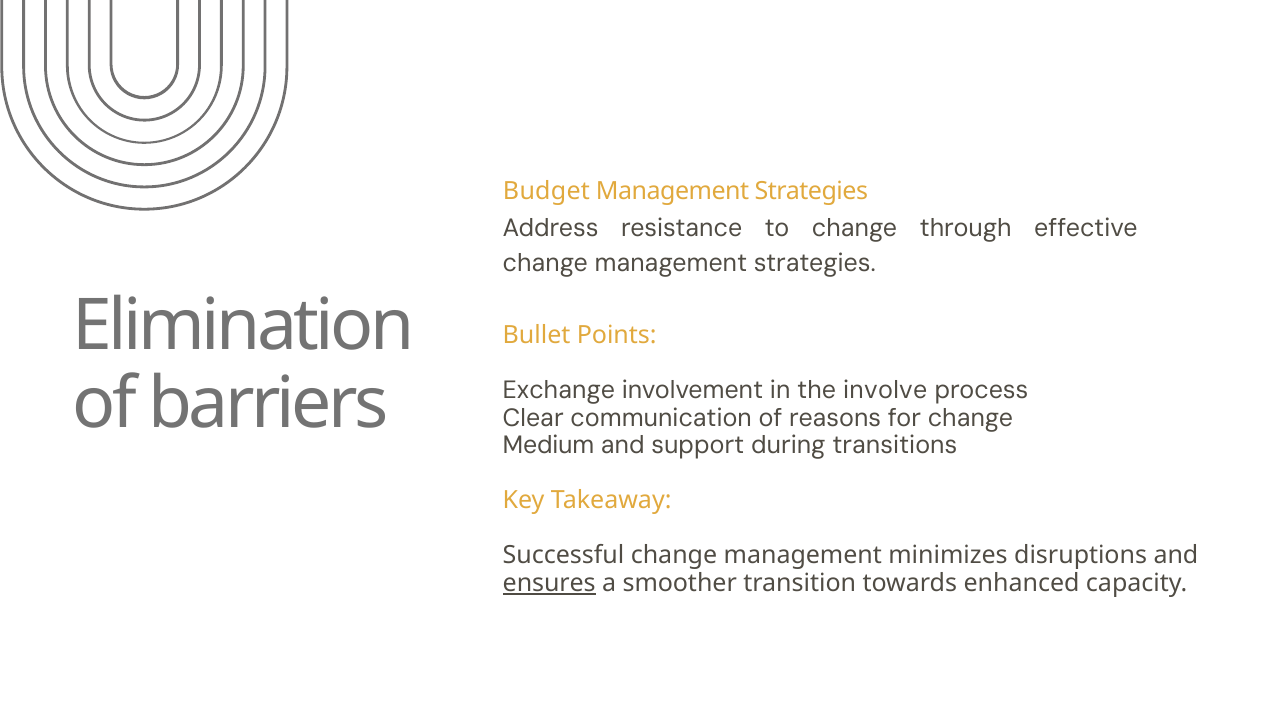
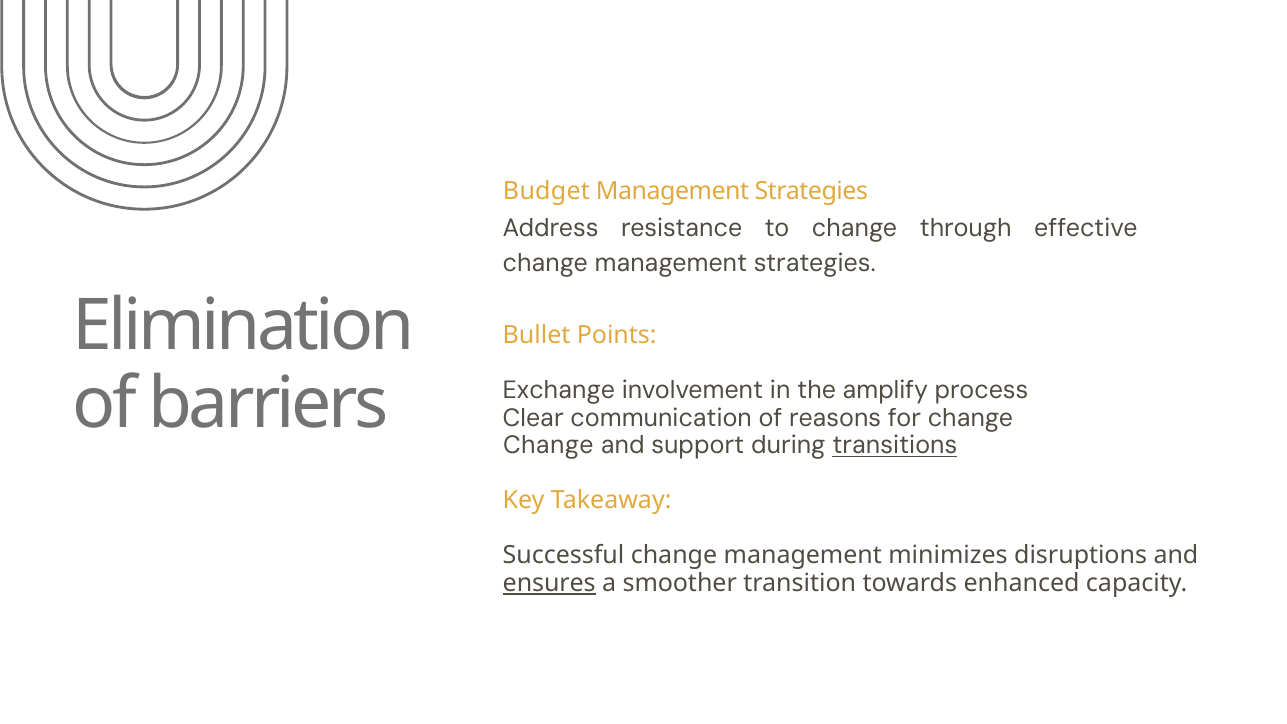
involve: involve -> amplify
Medium at (549, 446): Medium -> Change
transitions underline: none -> present
